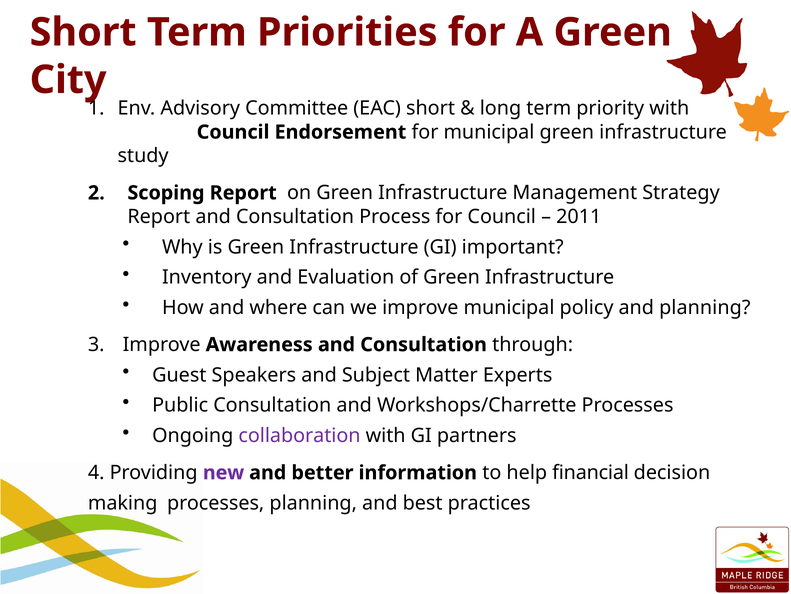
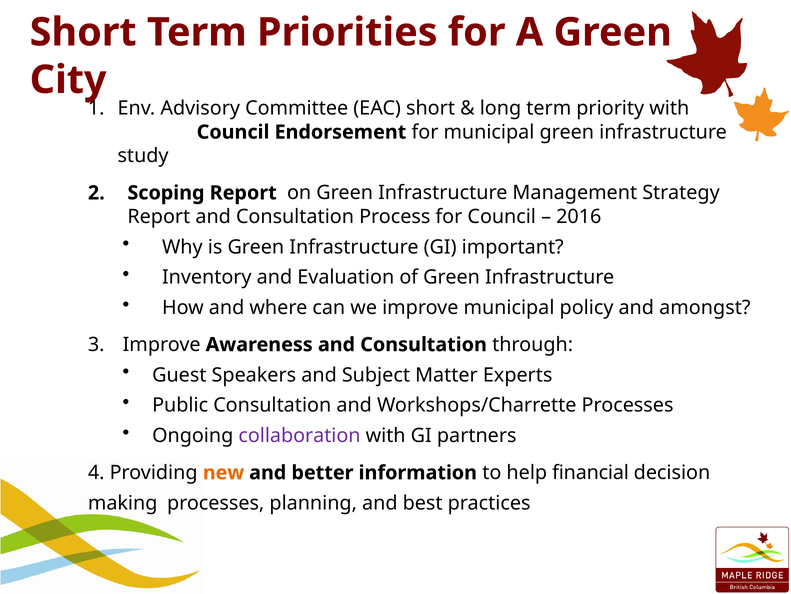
2011: 2011 -> 2016
and planning: planning -> amongst
new colour: purple -> orange
